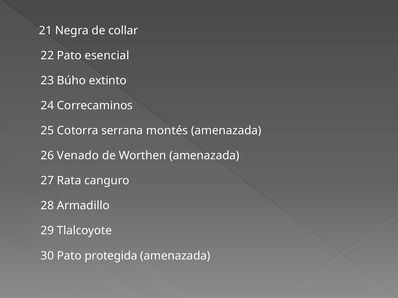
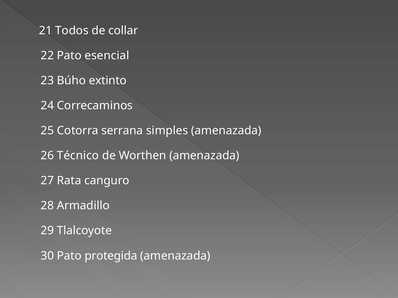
Negra: Negra -> Todos
montés: montés -> simples
Venado: Venado -> Técnico
